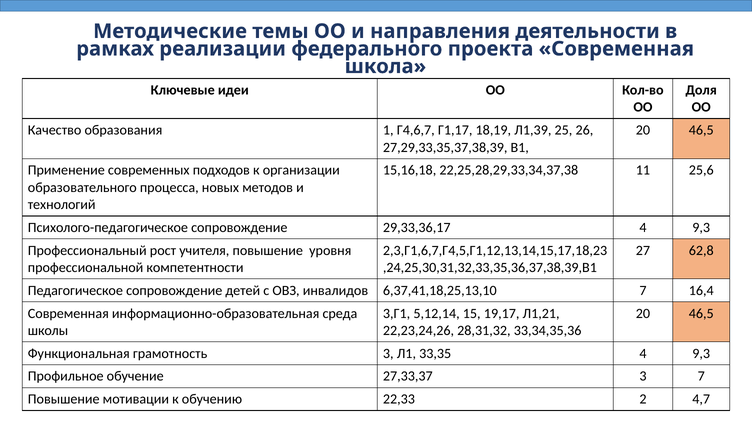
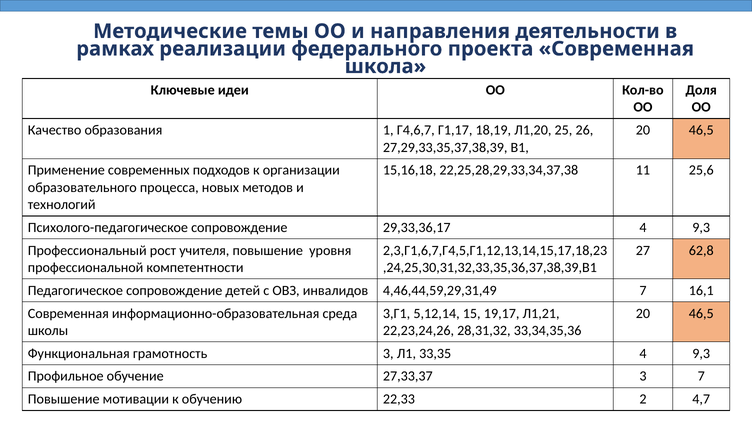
Л1,39: Л1,39 -> Л1,20
6,37,41,18,25,13,10: 6,37,41,18,25,13,10 -> 4,46,44,59,29,31,49
16,4: 16,4 -> 16,1
